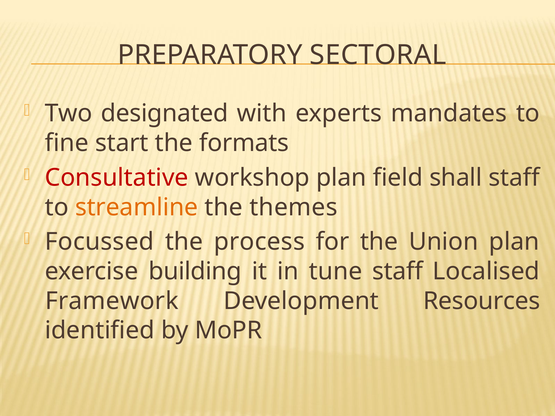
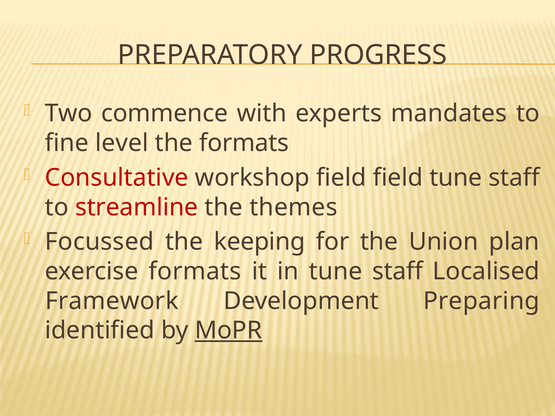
SECTORAL: SECTORAL -> PROGRESS
designated: designated -> commence
start: start -> level
workshop plan: plan -> field
field shall: shall -> tune
streamline colour: orange -> red
process: process -> keeping
exercise building: building -> formats
Resources: Resources -> Preparing
MoPR underline: none -> present
